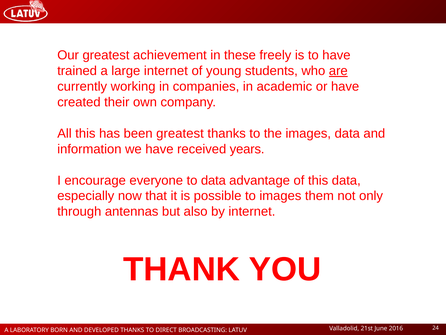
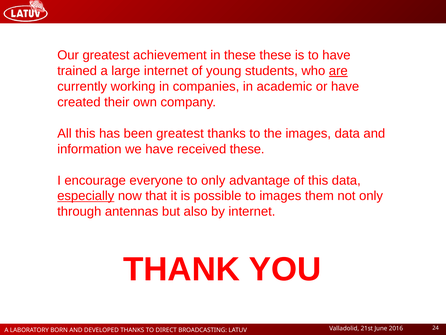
these freely: freely -> these
received years: years -> these
to data: data -> only
especially underline: none -> present
